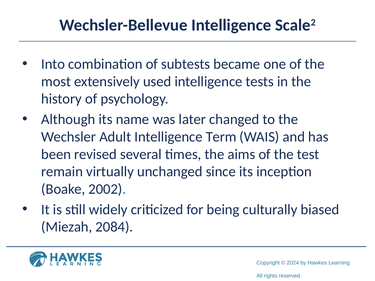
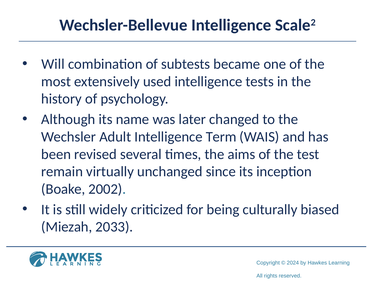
Into: Into -> Will
2084: 2084 -> 2033
